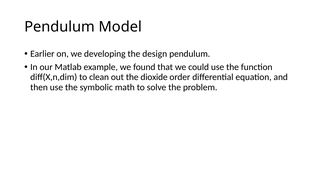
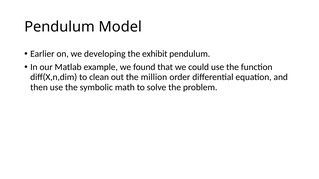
design: design -> exhibit
dioxide: dioxide -> million
